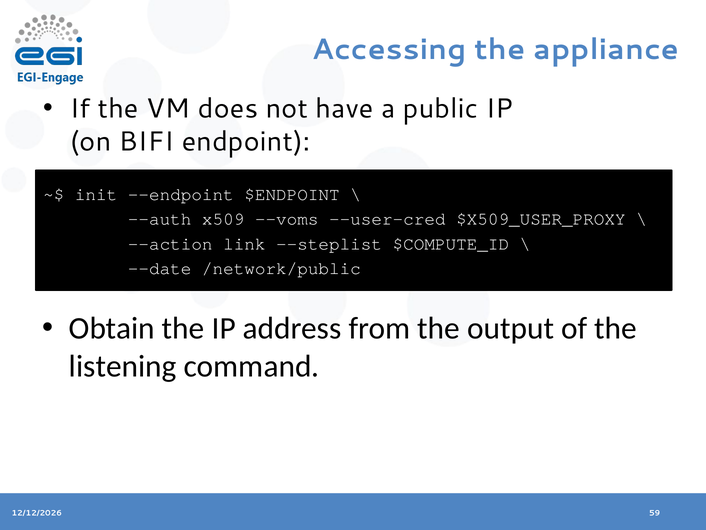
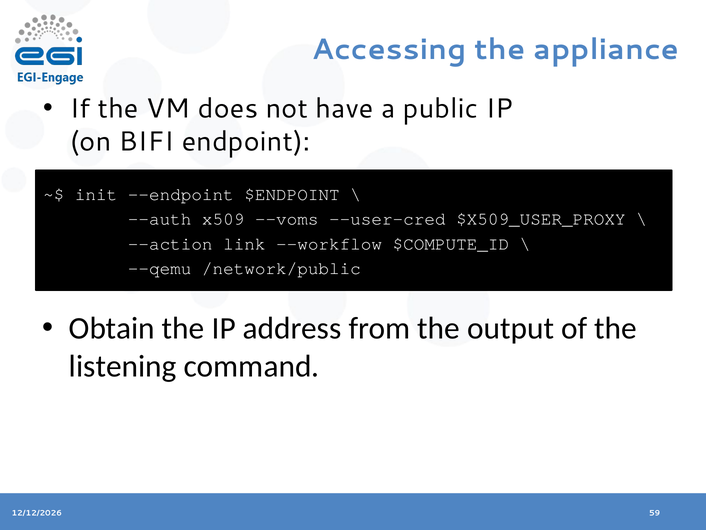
--steplist: --steplist -> --workflow
--date: --date -> --qemu
